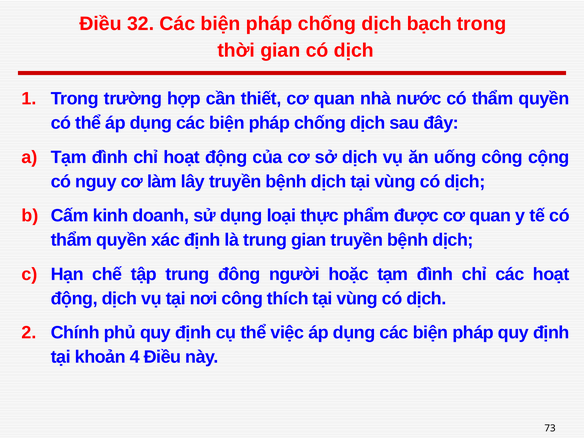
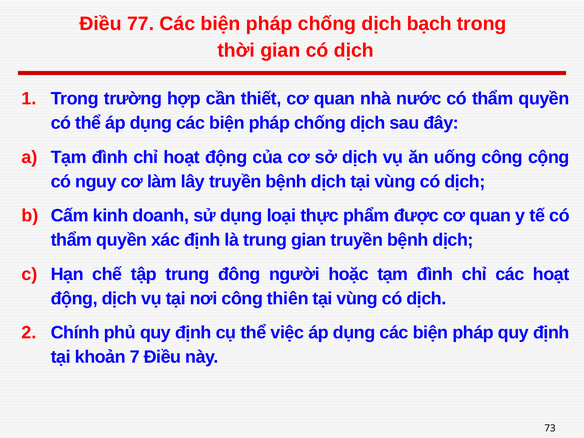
32: 32 -> 77
thích: thích -> thiên
4: 4 -> 7
